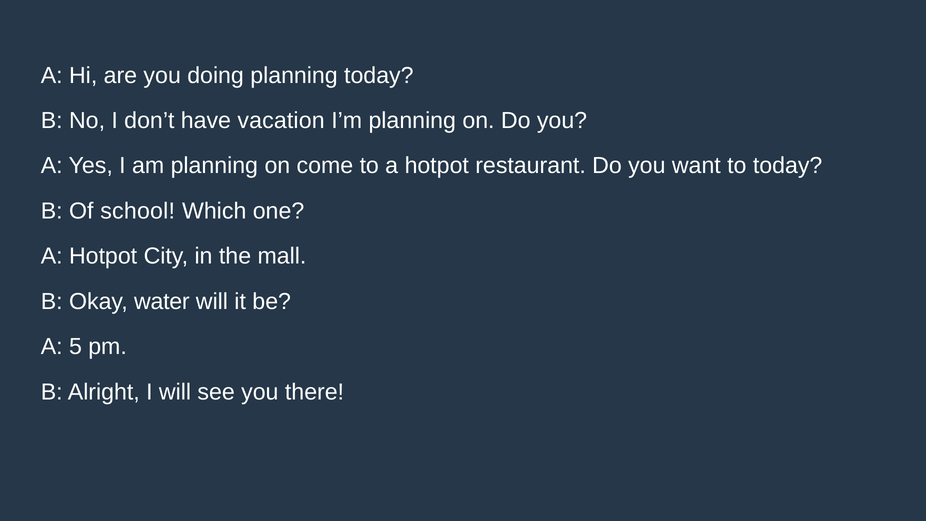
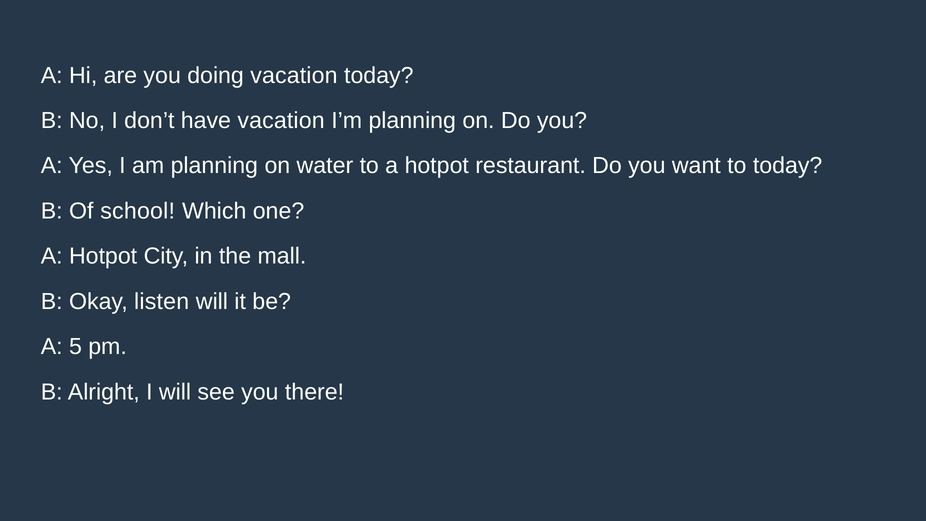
doing planning: planning -> vacation
come: come -> water
water: water -> listen
